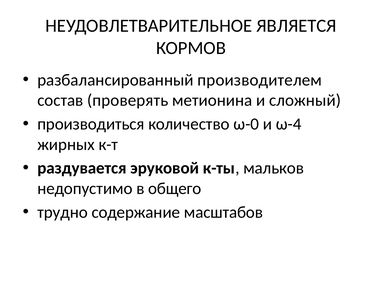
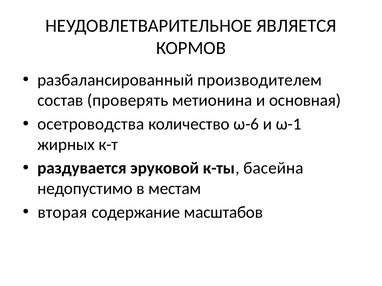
сложный: сложный -> основная
производиться: производиться -> осетроводства
ω-0: ω-0 -> ω-6
ω-4: ω-4 -> ω-1
мальков: мальков -> басейна
общего: общего -> местам
трудно: трудно -> вторая
